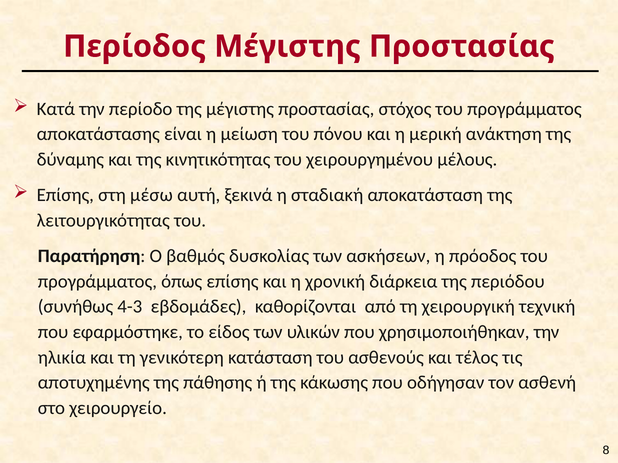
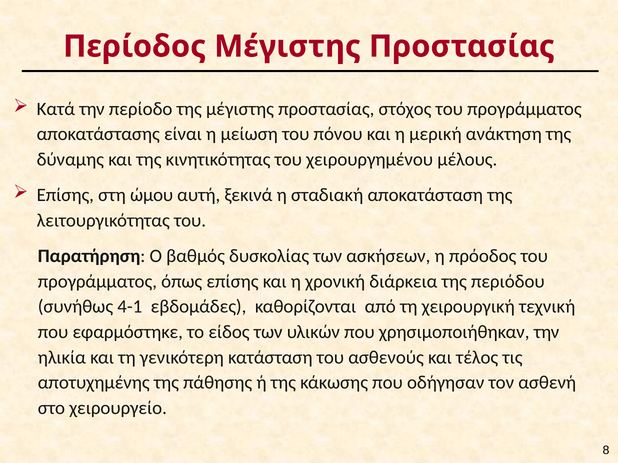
μέσω: μέσω -> ώμου
4-3: 4-3 -> 4-1
